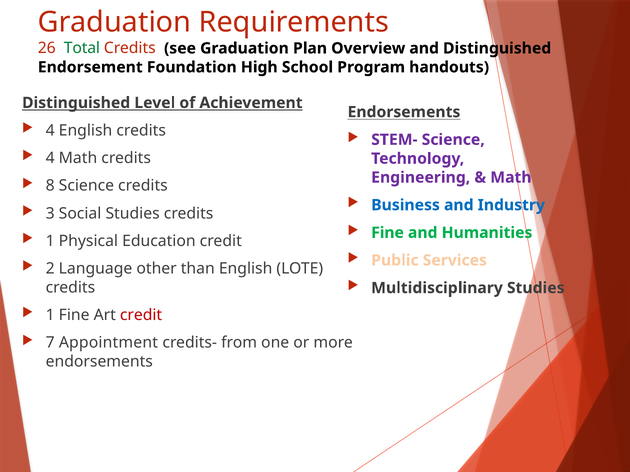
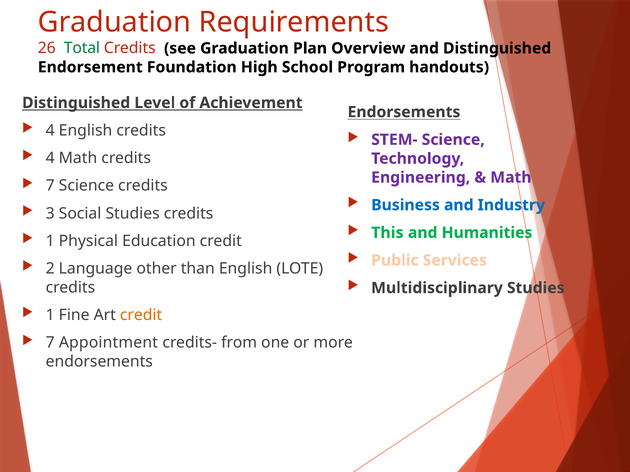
8 at (50, 186): 8 -> 7
Fine at (388, 233): Fine -> This
credit at (141, 315) colour: red -> orange
